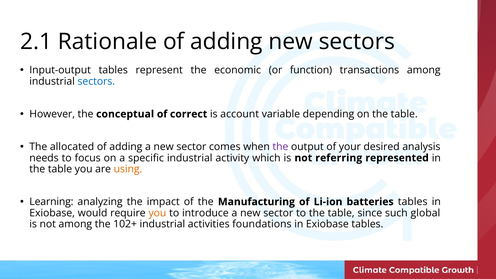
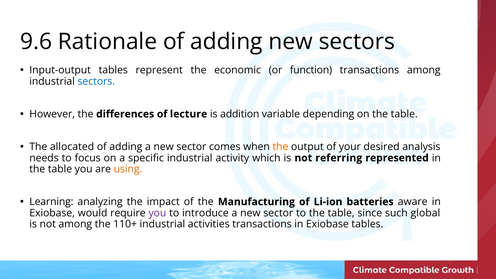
2.1: 2.1 -> 9.6
conceptual: conceptual -> differences
correct: correct -> lecture
account: account -> addition
the at (280, 147) colour: purple -> orange
batteries tables: tables -> aware
you at (157, 213) colour: orange -> purple
102+: 102+ -> 110+
activities foundations: foundations -> transactions
